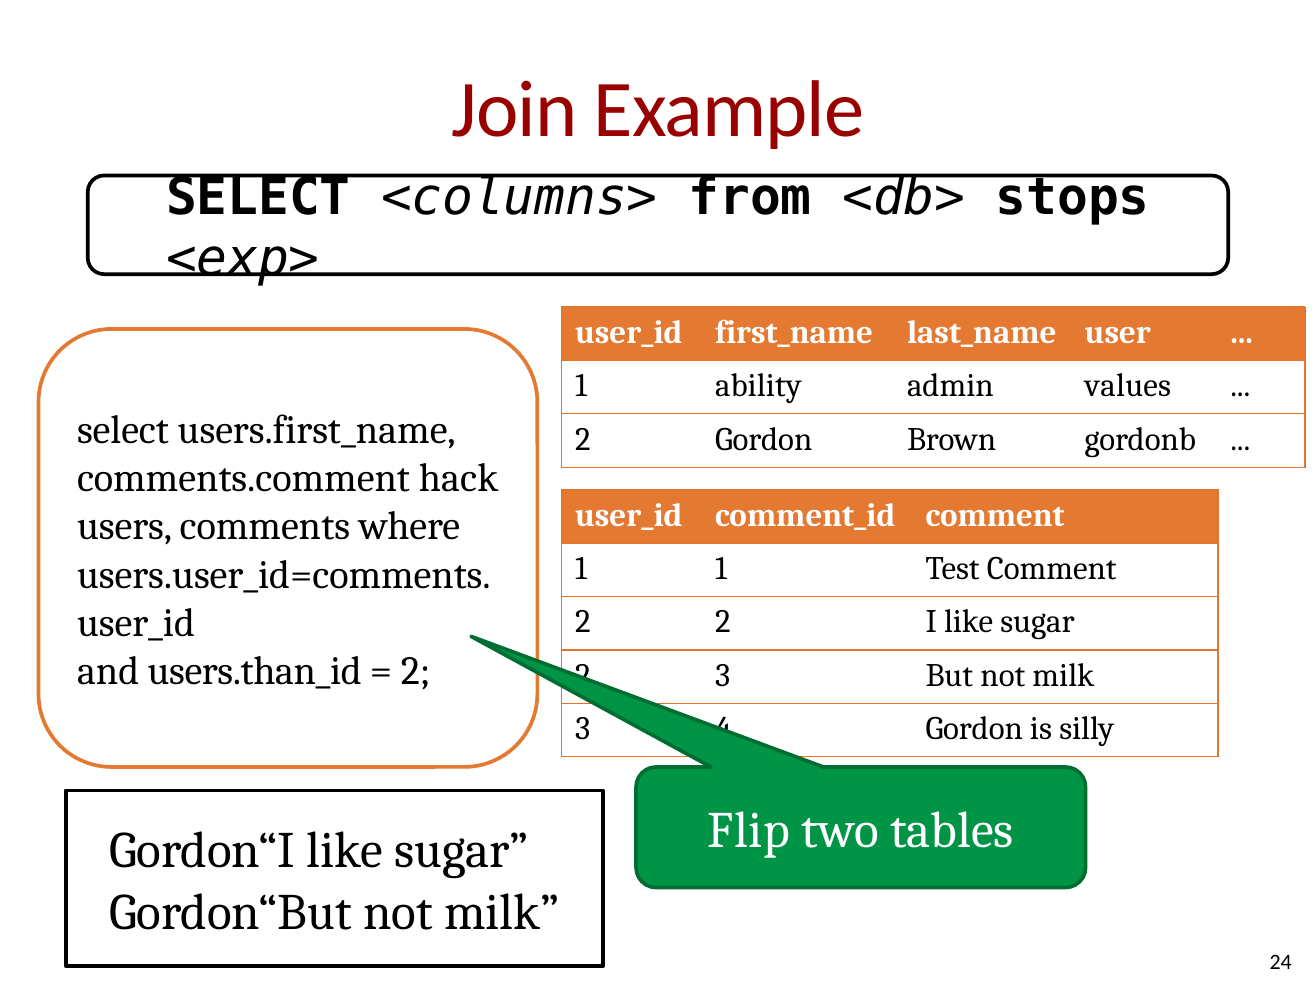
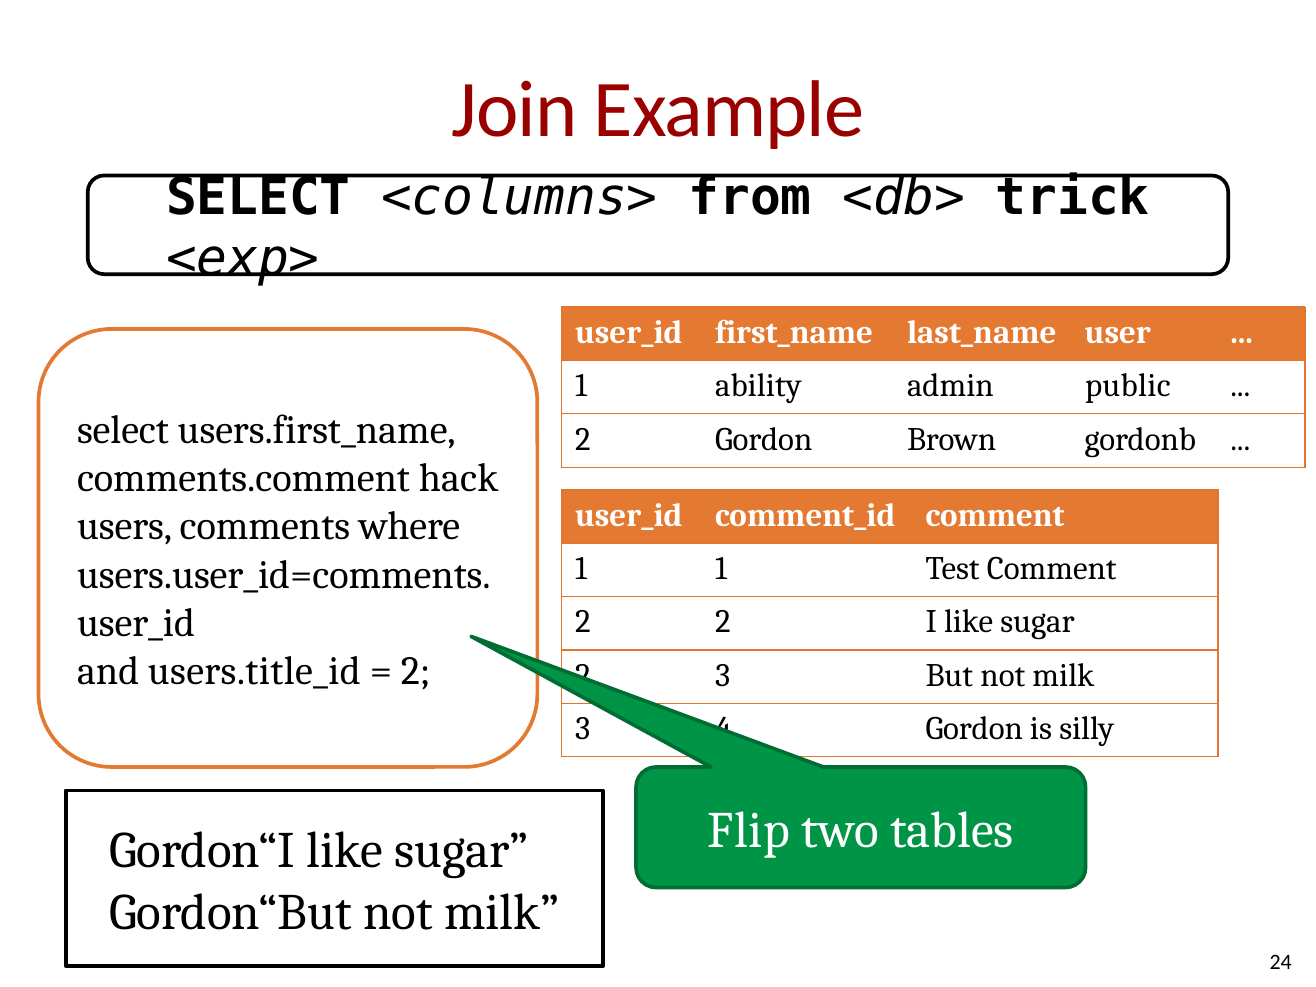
stops: stops -> trick
values: values -> public
users.than_id: users.than_id -> users.title_id
